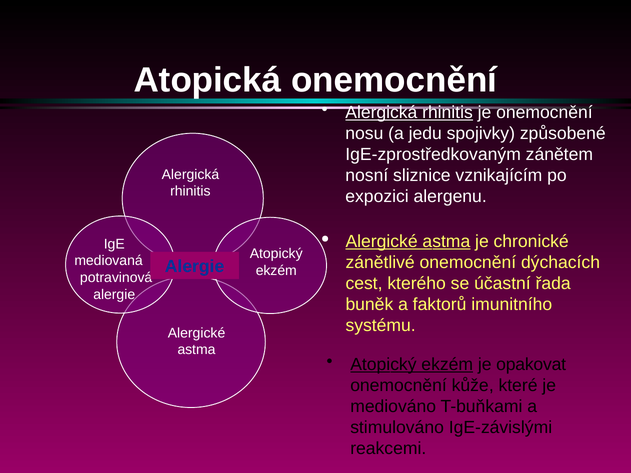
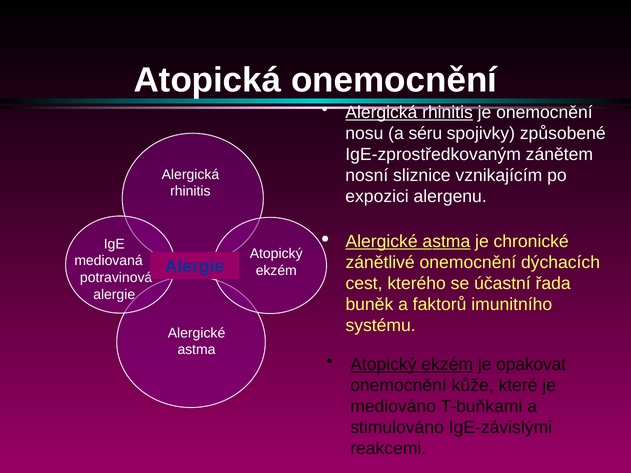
jedu: jedu -> séru
